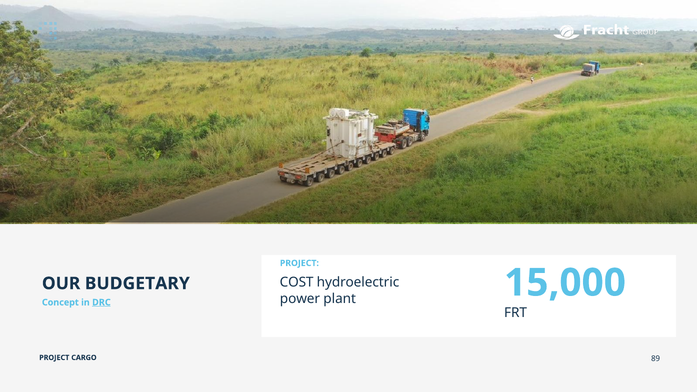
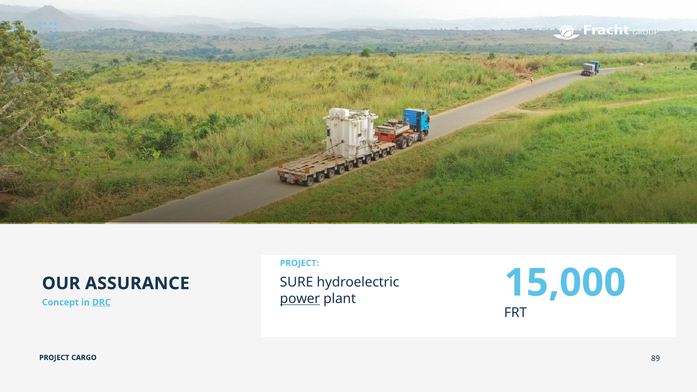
COST: COST -> SURE
BUDGETARY: BUDGETARY -> ASSURANCE
power underline: none -> present
